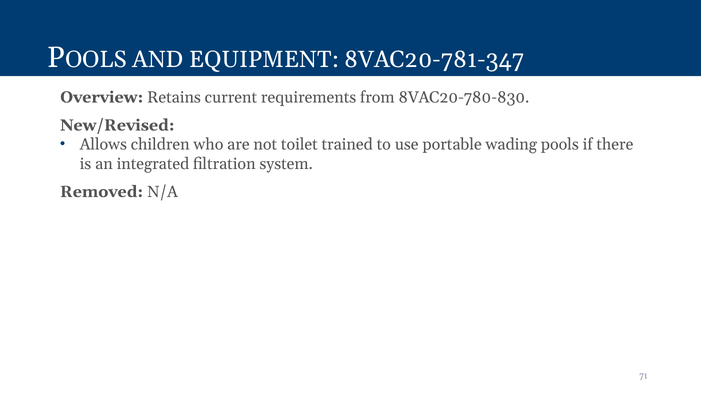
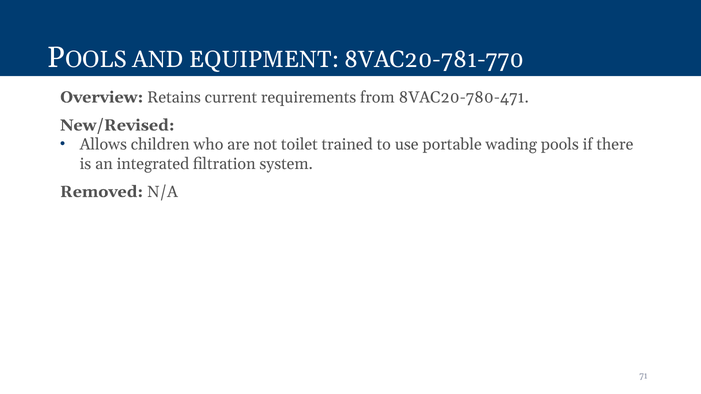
8VAC20-781-347: 8VAC20-781-347 -> 8VAC20-781-770
8VAC20-780-830: 8VAC20-780-830 -> 8VAC20-780-471
